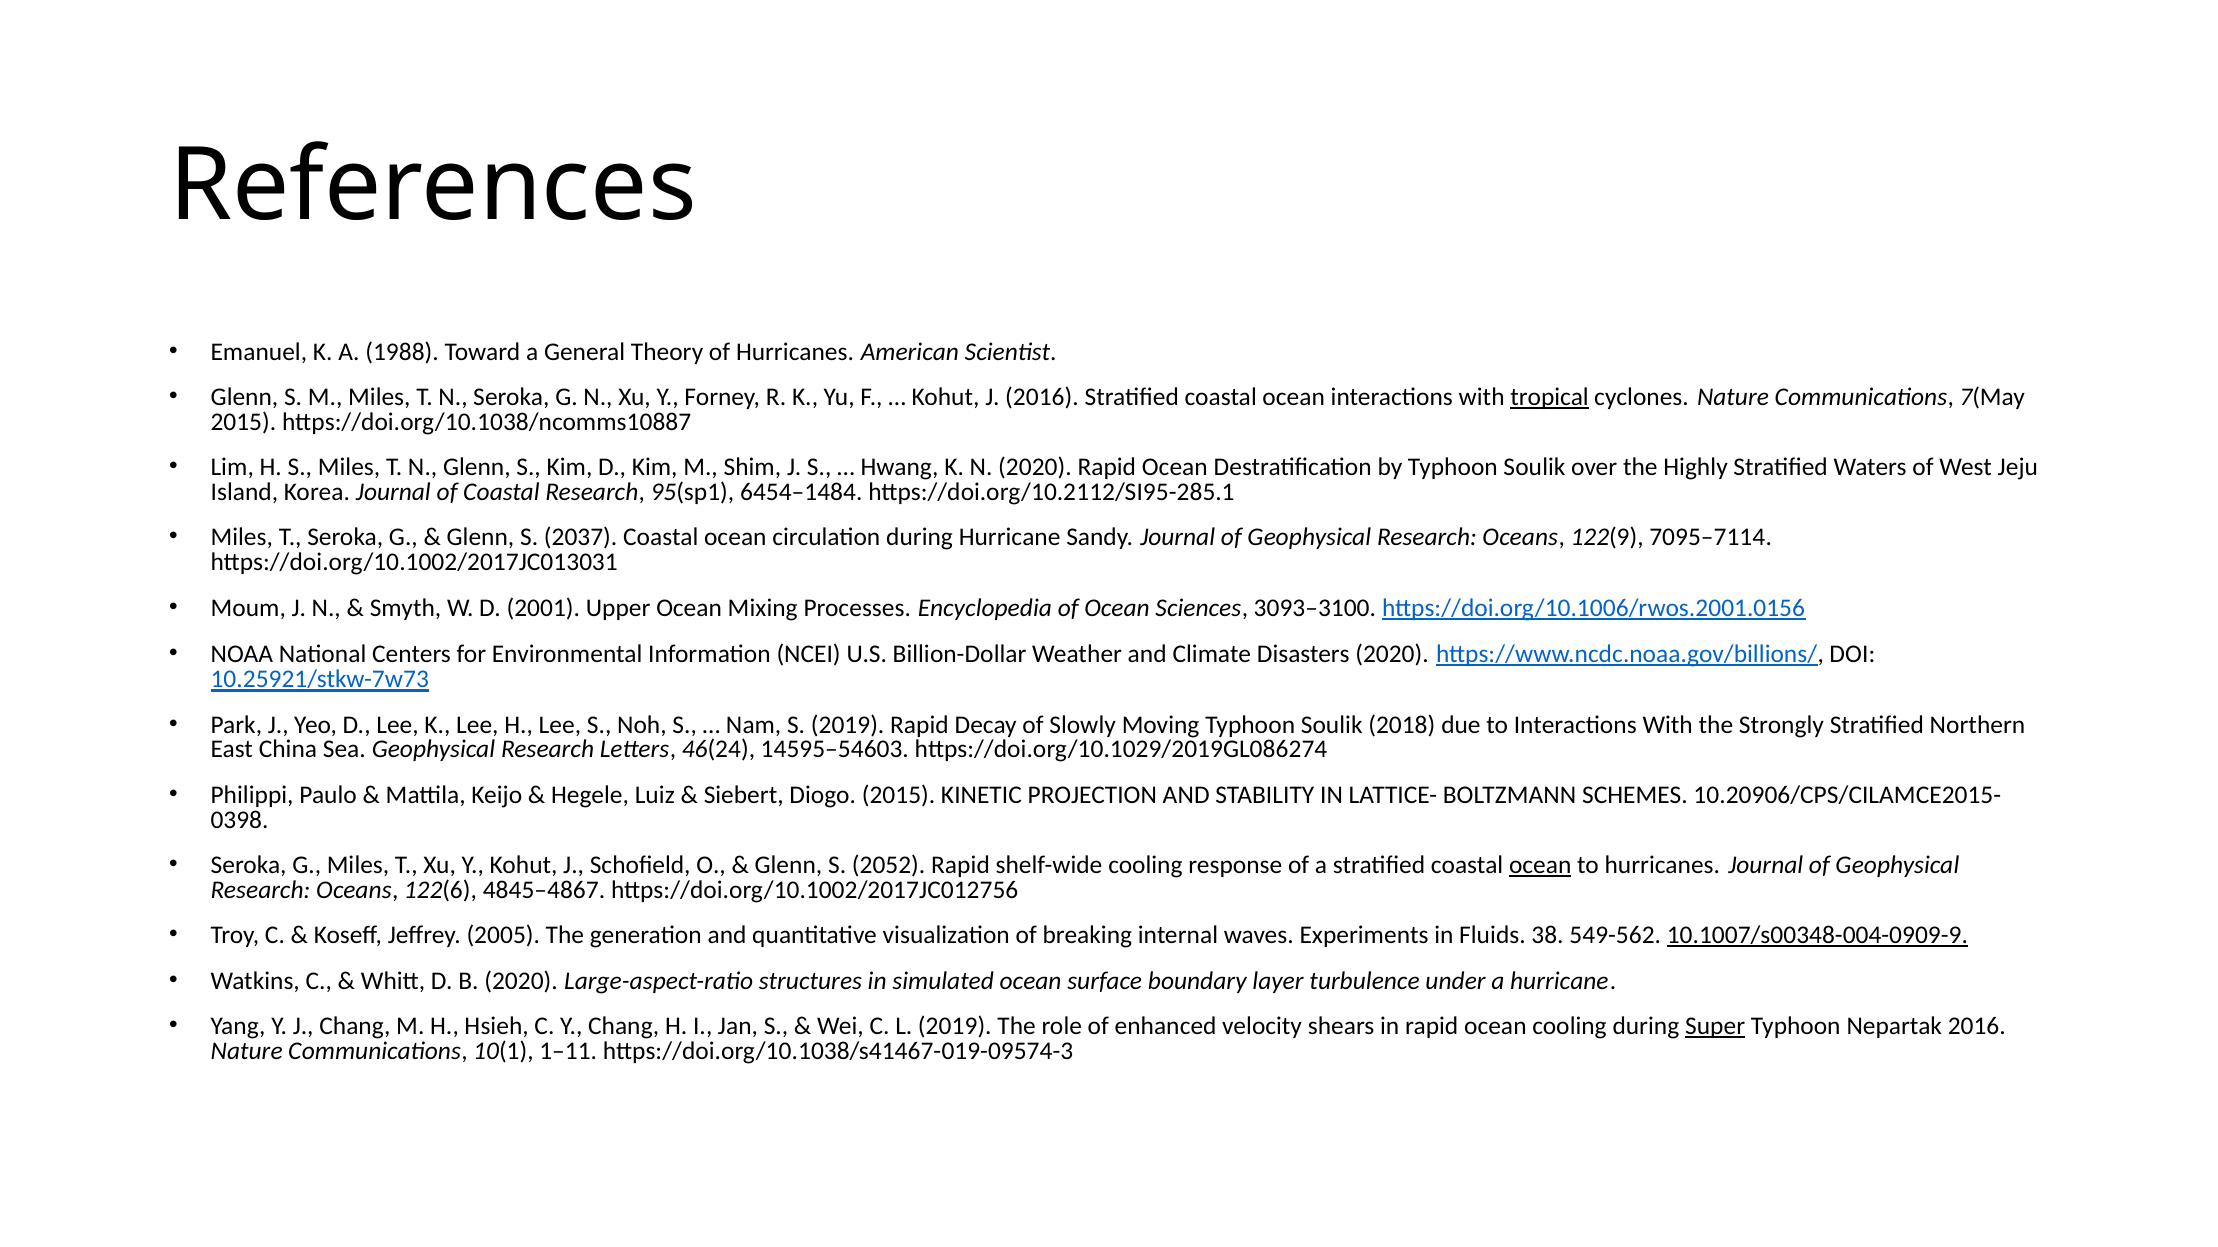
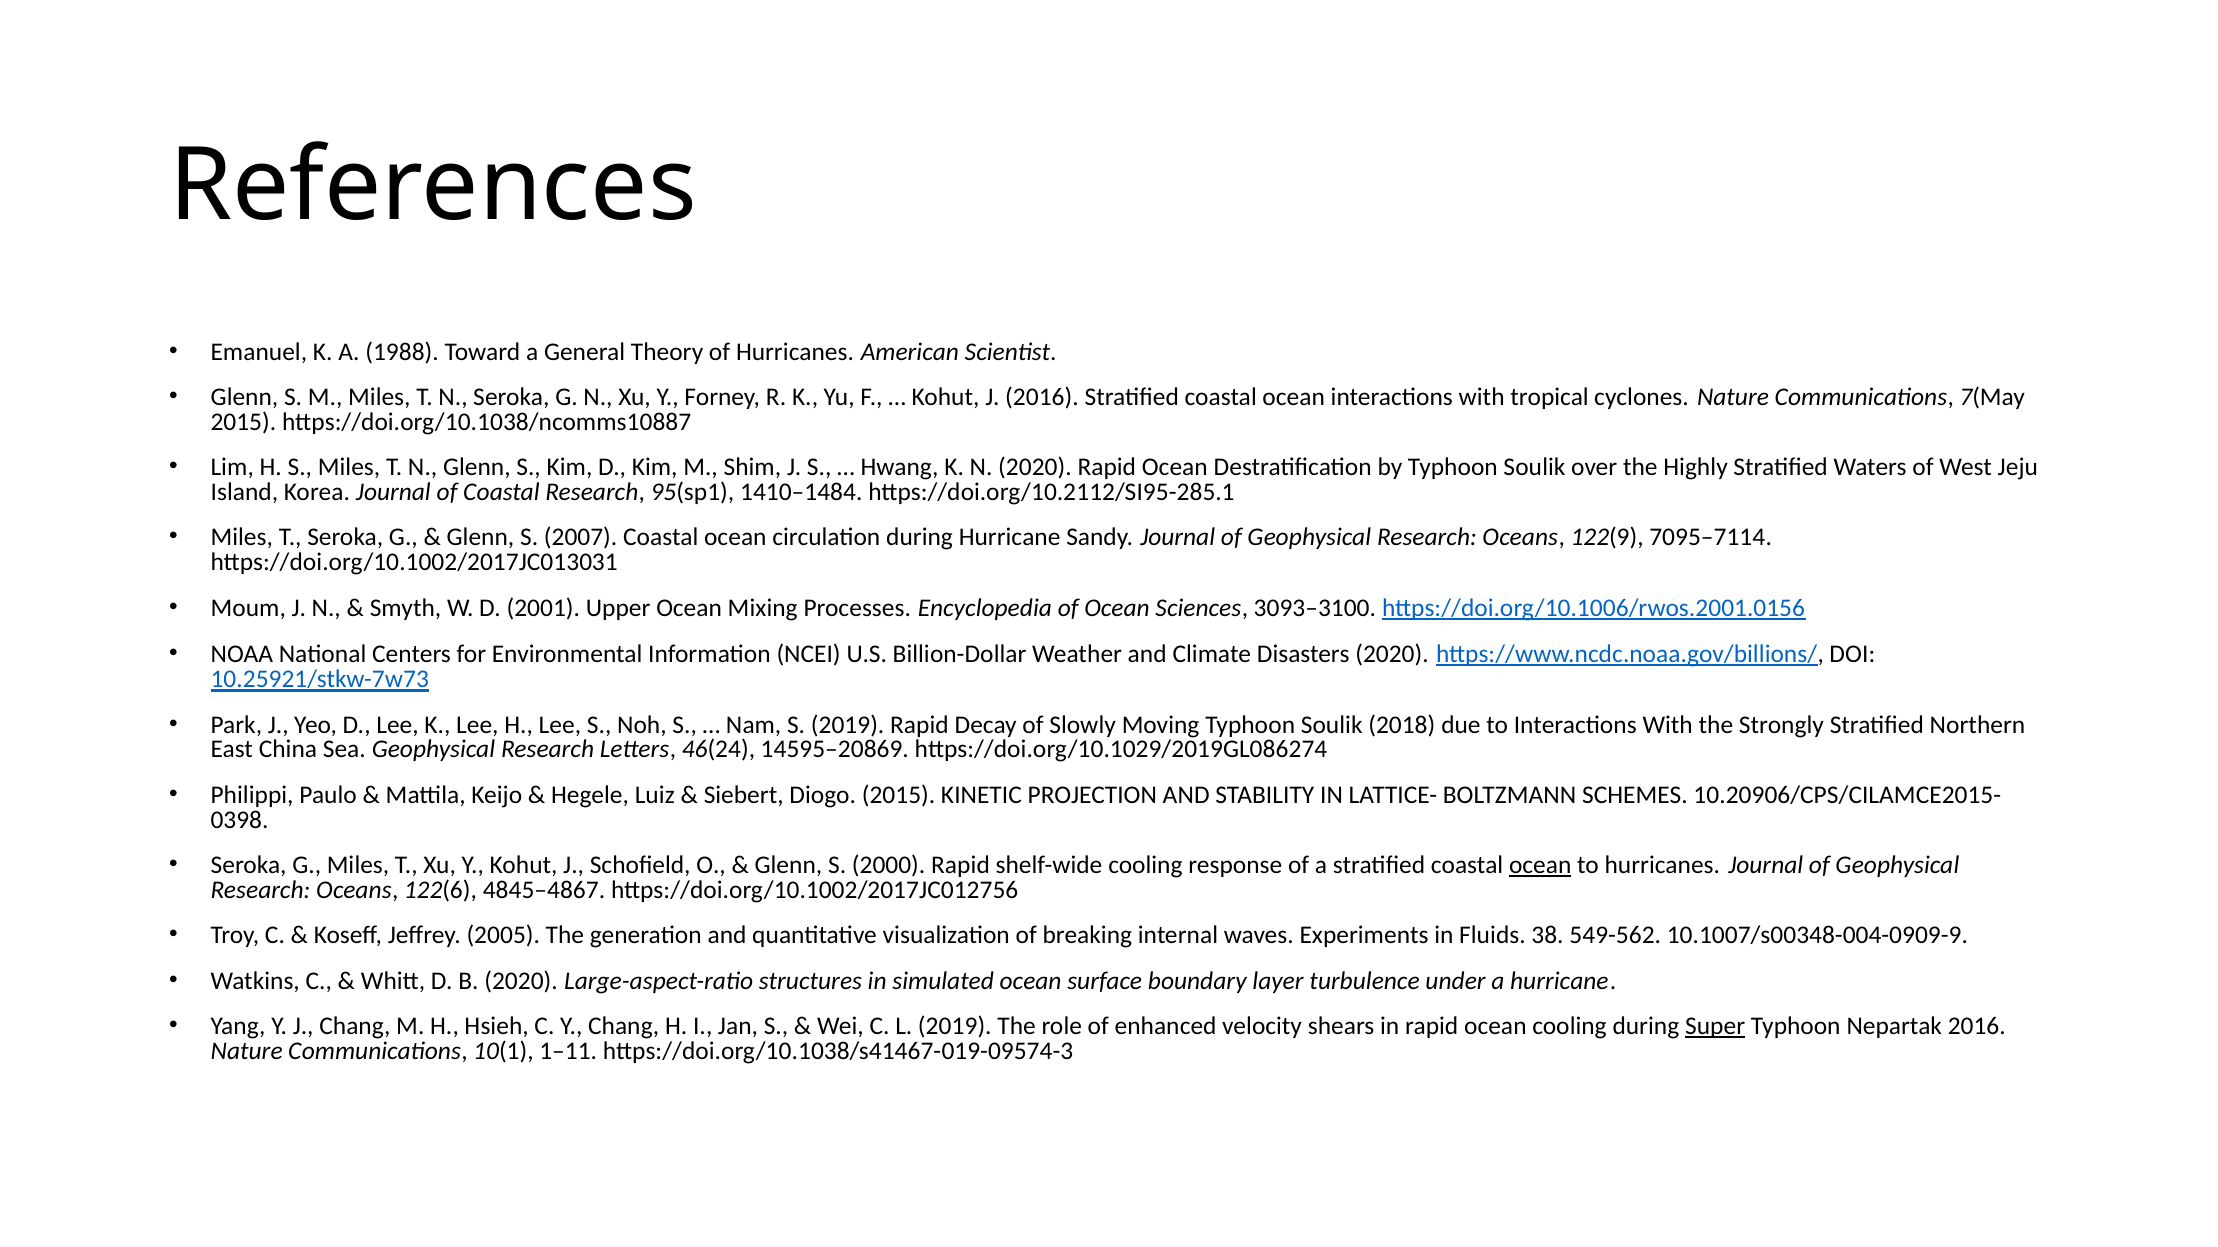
tropical underline: present -> none
6454–1484: 6454–1484 -> 1410–1484
2037: 2037 -> 2007
14595–54603: 14595–54603 -> 14595–20869
2052: 2052 -> 2000
10.1007/s00348-004-0909-9 underline: present -> none
